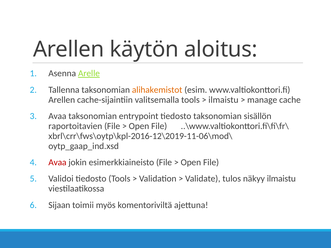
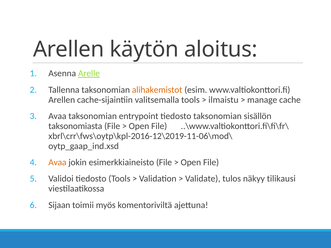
raportoitavien: raportoitavien -> taksonomiasta
Avaa at (57, 163) colour: red -> orange
näkyy ilmaistu: ilmaistu -> tilikausi
